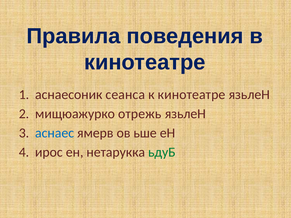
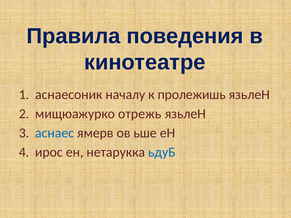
сеанса: сеанса -> началу
к кинотеатре: кинотеатре -> пролежишь
ьдуБ colour: green -> blue
